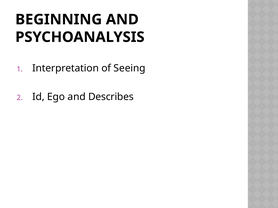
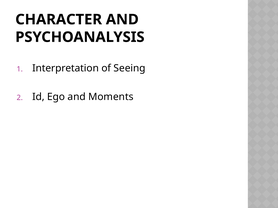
BEGINNING: BEGINNING -> CHARACTER
Describes: Describes -> Moments
